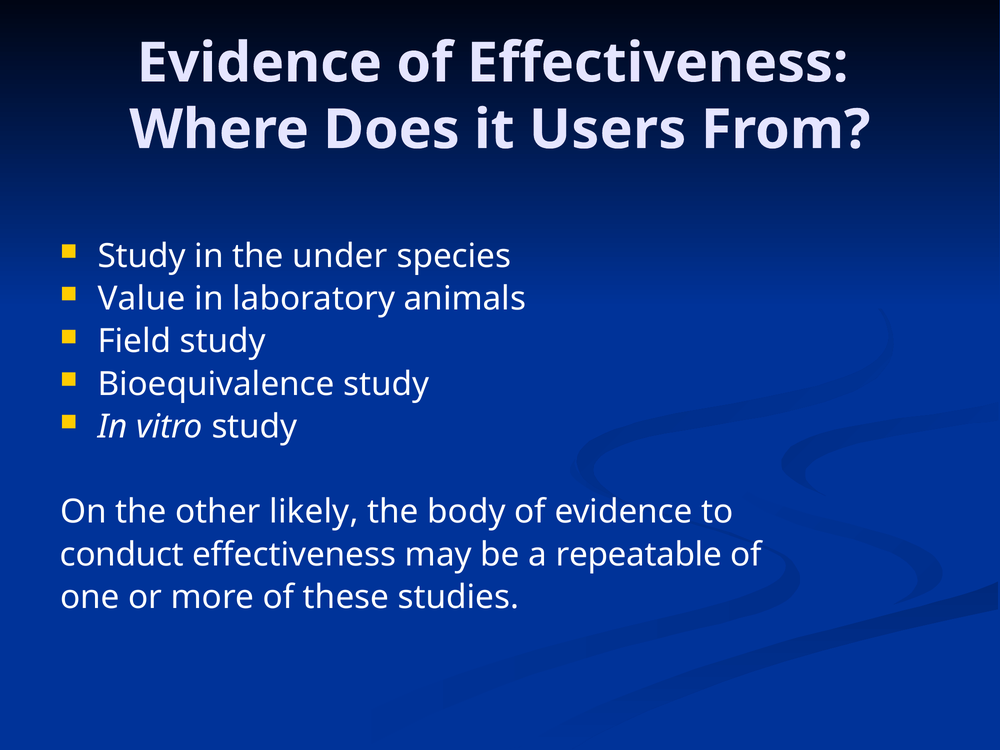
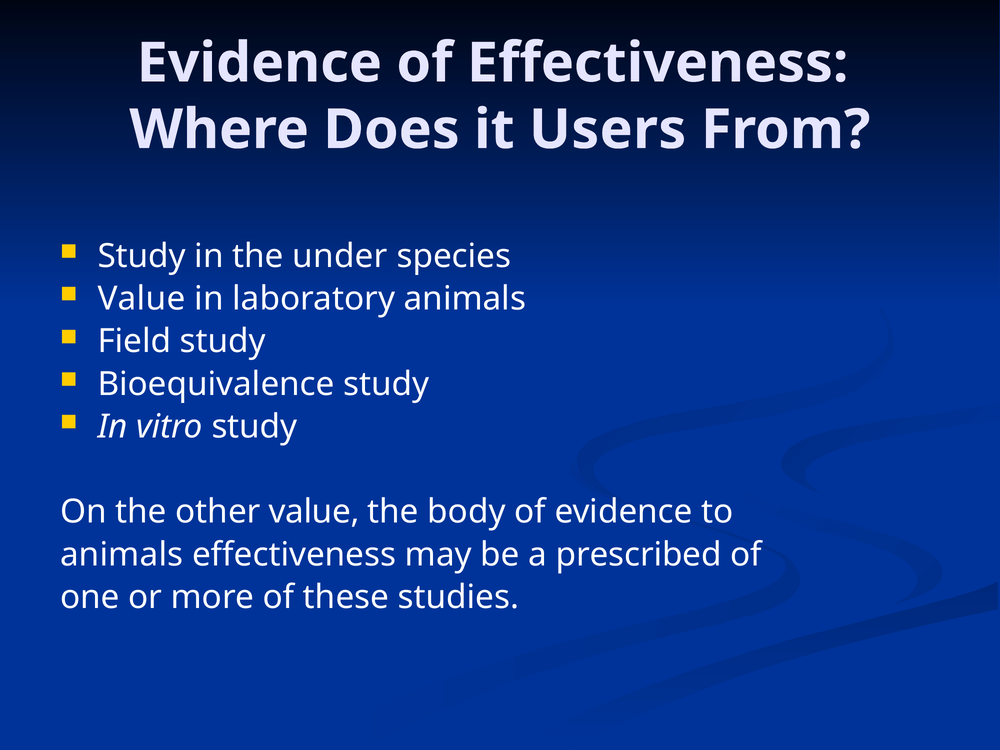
other likely: likely -> value
conduct at (122, 555): conduct -> animals
repeatable: repeatable -> prescribed
